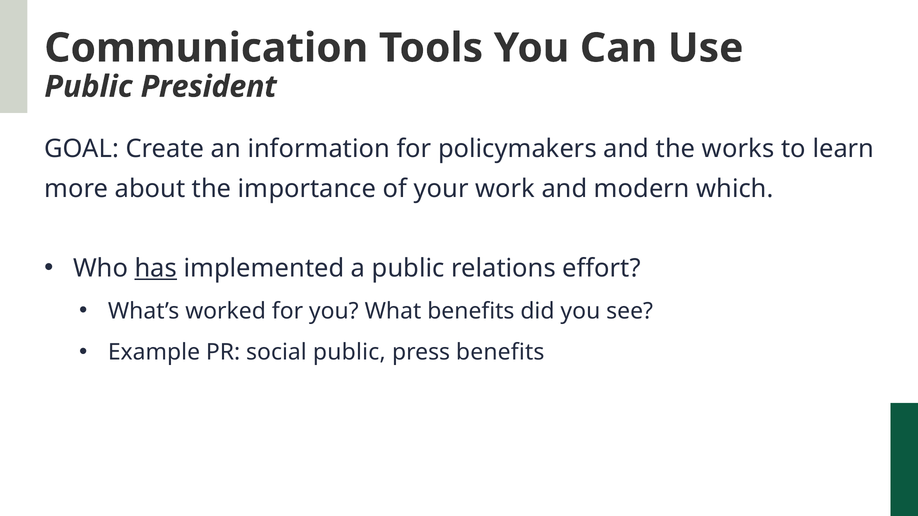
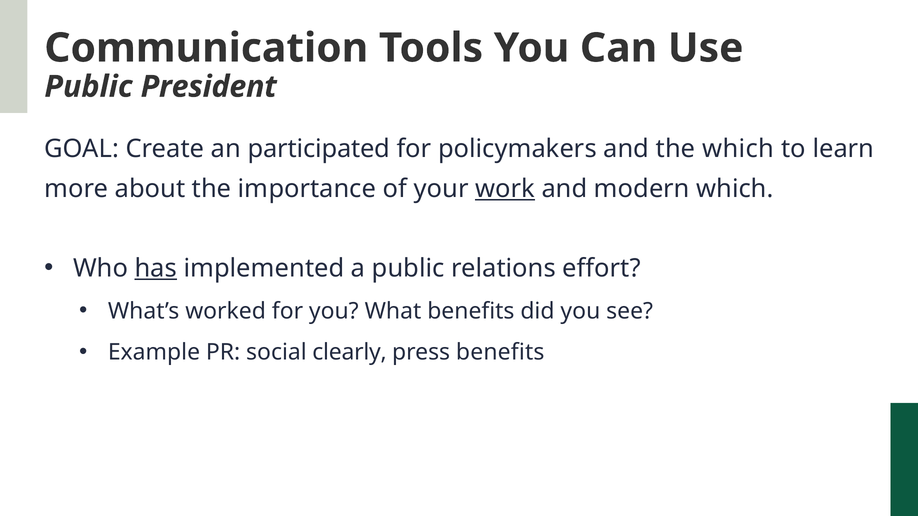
information: information -> participated
the works: works -> which
work underline: none -> present
social public: public -> clearly
